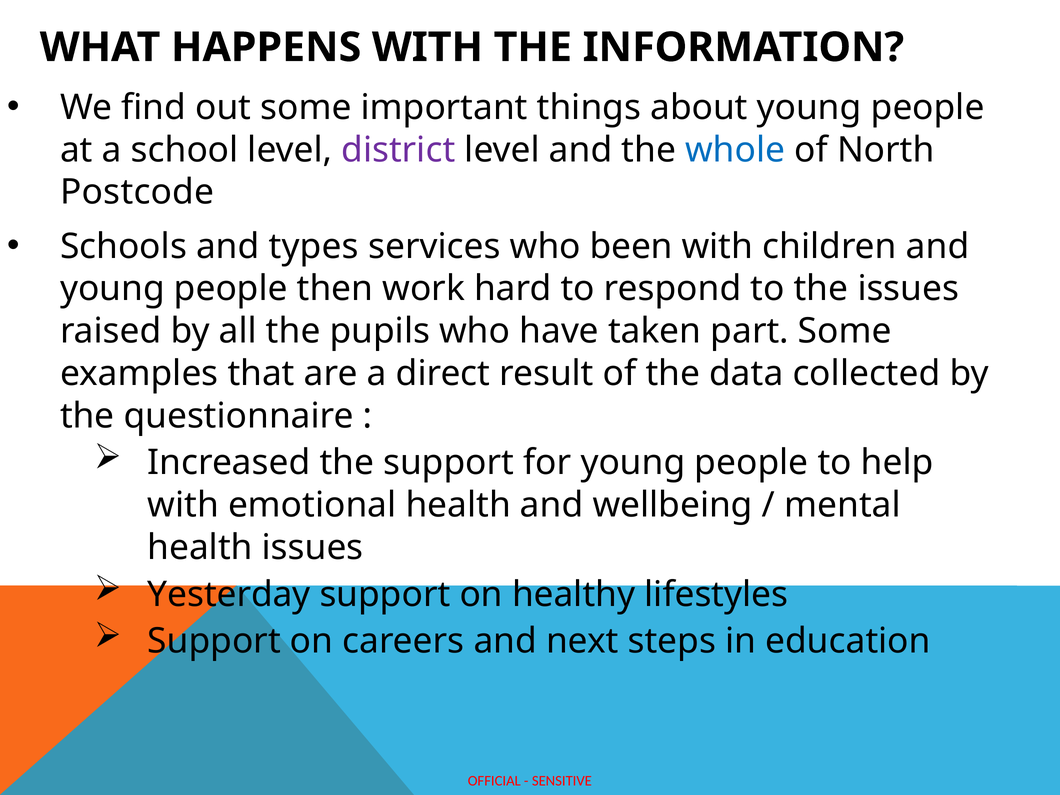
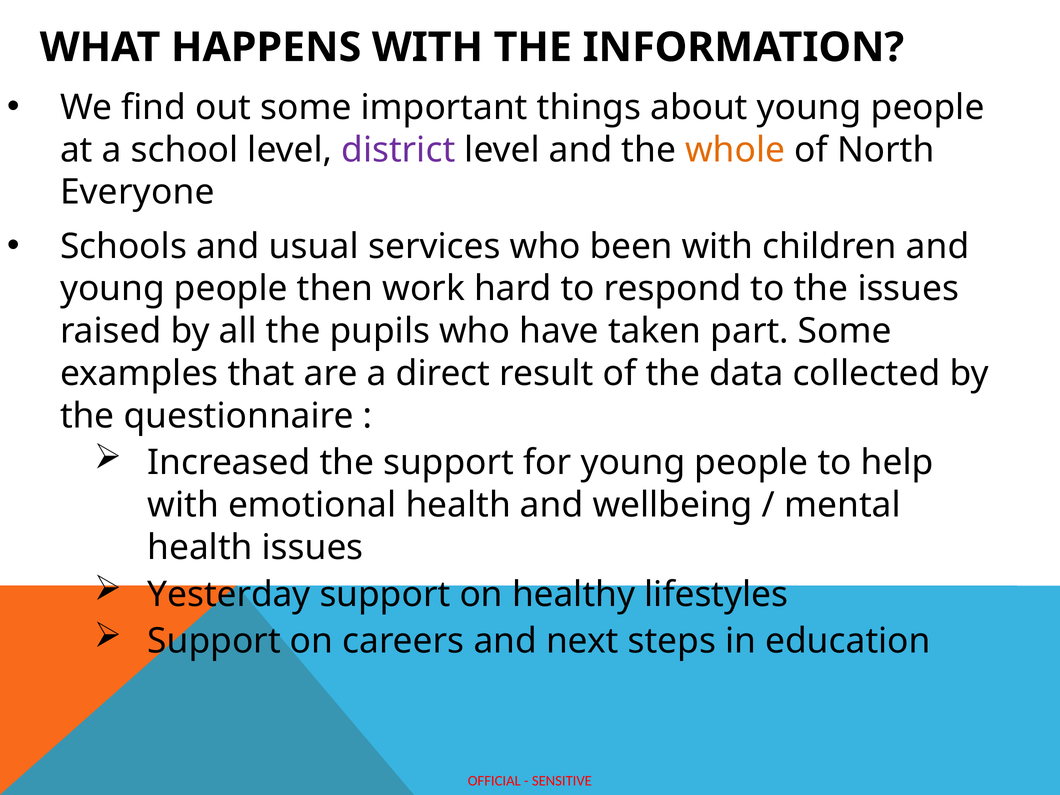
whole colour: blue -> orange
Postcode: Postcode -> Everyone
types: types -> usual
